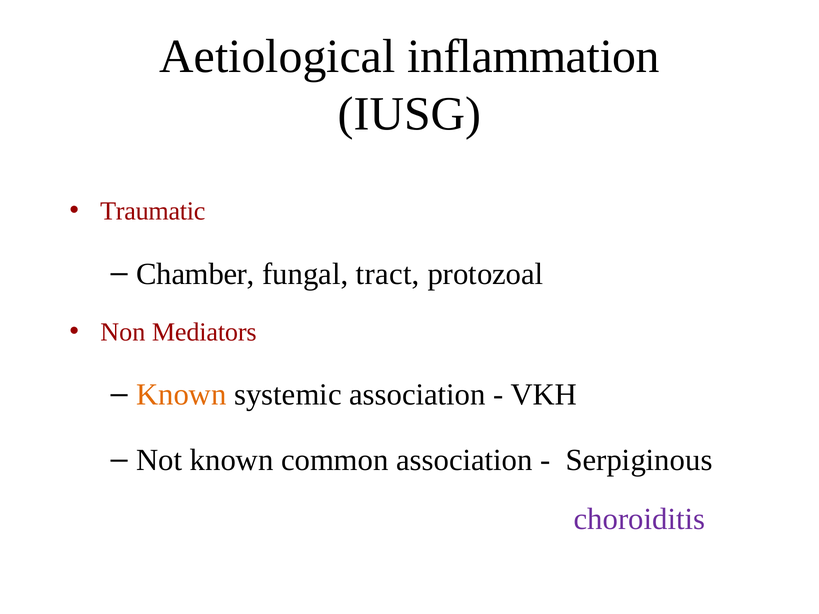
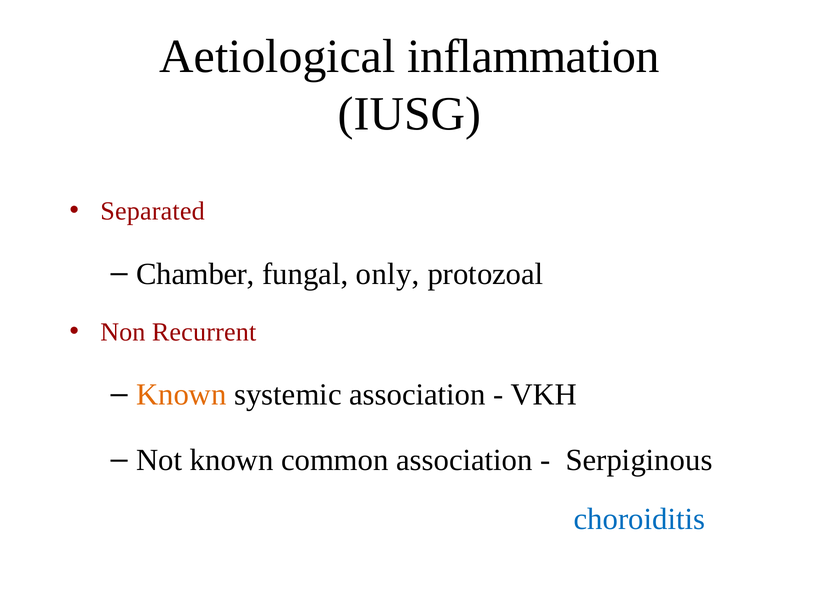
Traumatic: Traumatic -> Separated
tract: tract -> only
Mediators: Mediators -> Recurrent
choroiditis colour: purple -> blue
